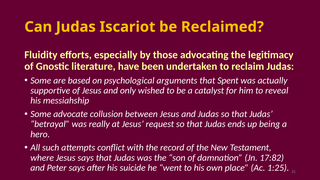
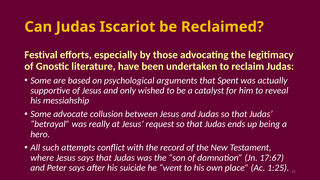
Fluidity: Fluidity -> Festival
17:82: 17:82 -> 17:67
